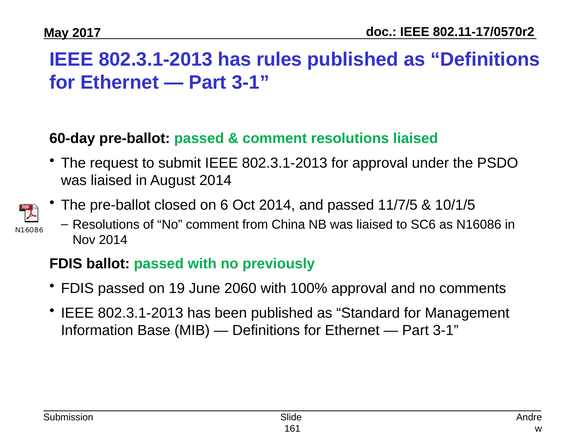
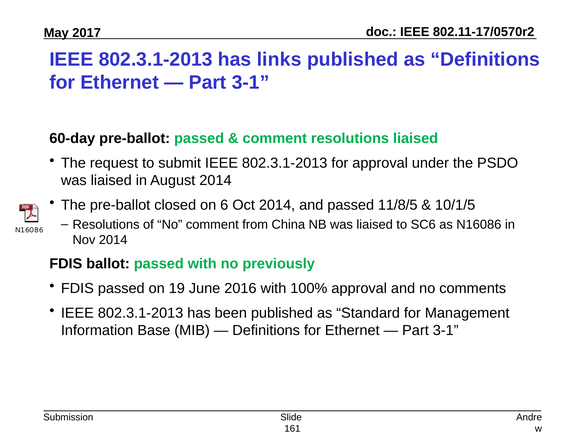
rules: rules -> links
11/7/5: 11/7/5 -> 11/8/5
2060: 2060 -> 2016
